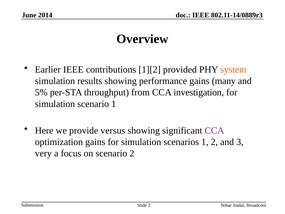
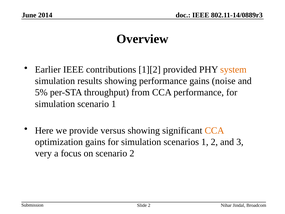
many: many -> noise
CCA investigation: investigation -> performance
CCA at (214, 130) colour: purple -> orange
